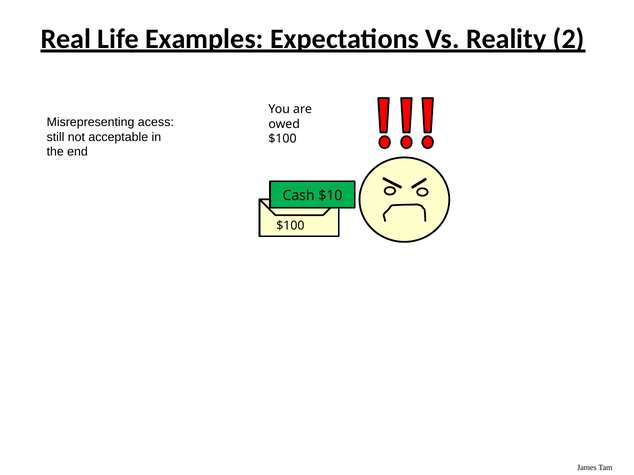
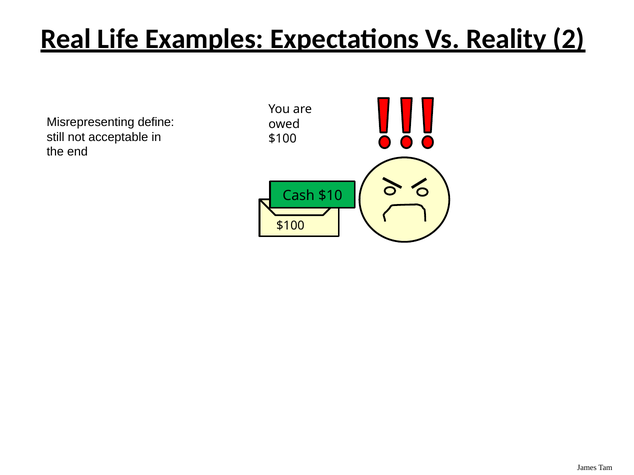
acess: acess -> define
